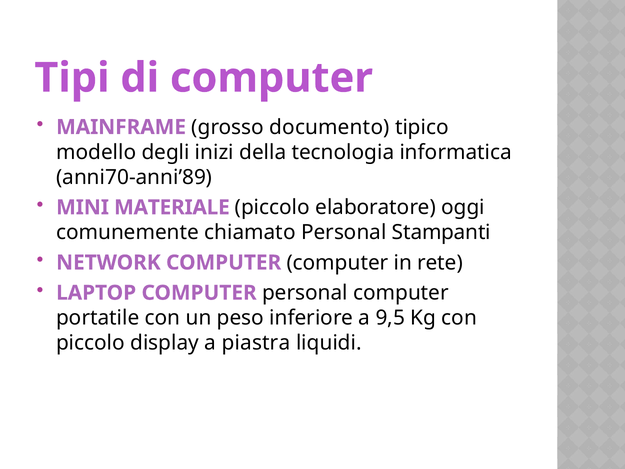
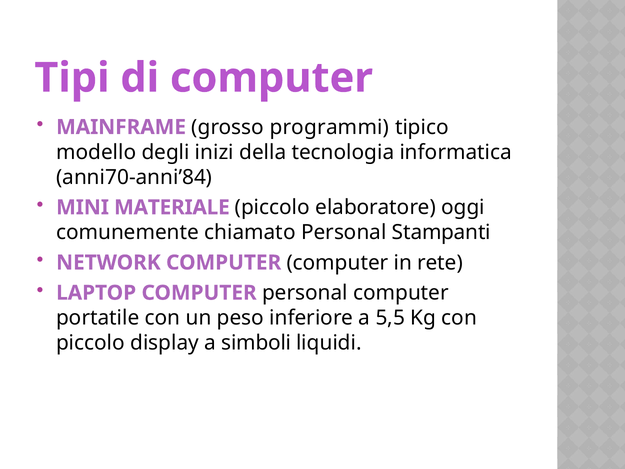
documento: documento -> programmi
anni70-anni’89: anni70-anni’89 -> anni70-anni’84
9,5: 9,5 -> 5,5
piastra: piastra -> simboli
